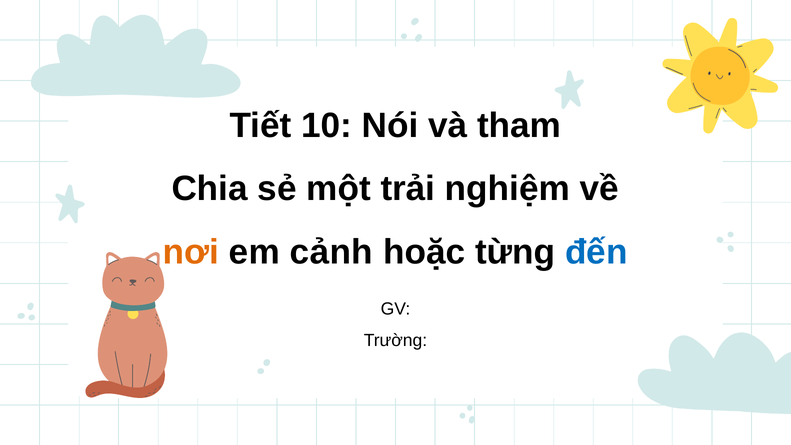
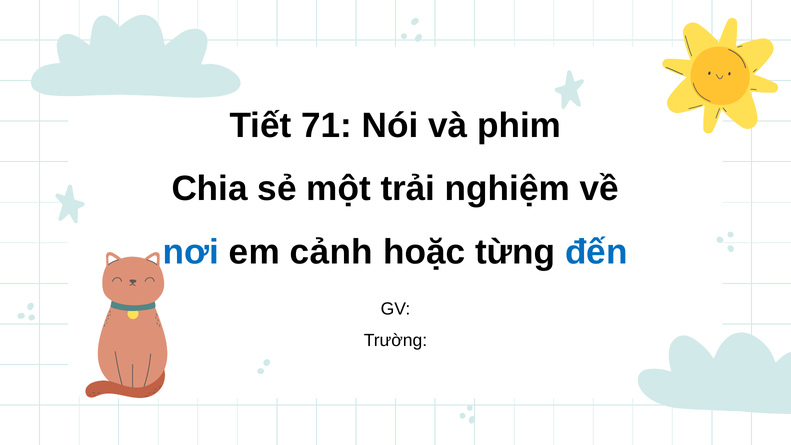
10: 10 -> 71
tham: tham -> phim
nơi colour: orange -> blue
